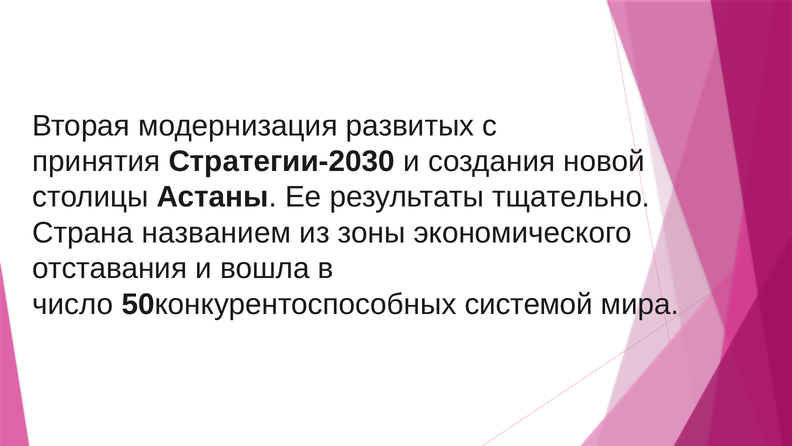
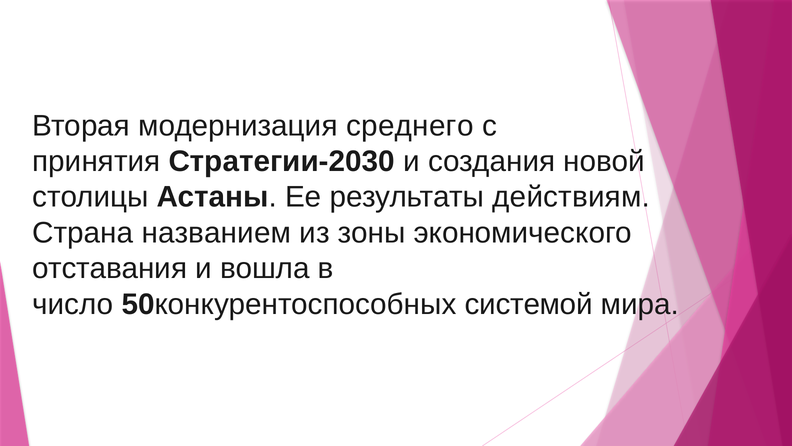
развитых: развитых -> среднего
тщательно: тщательно -> действиям
